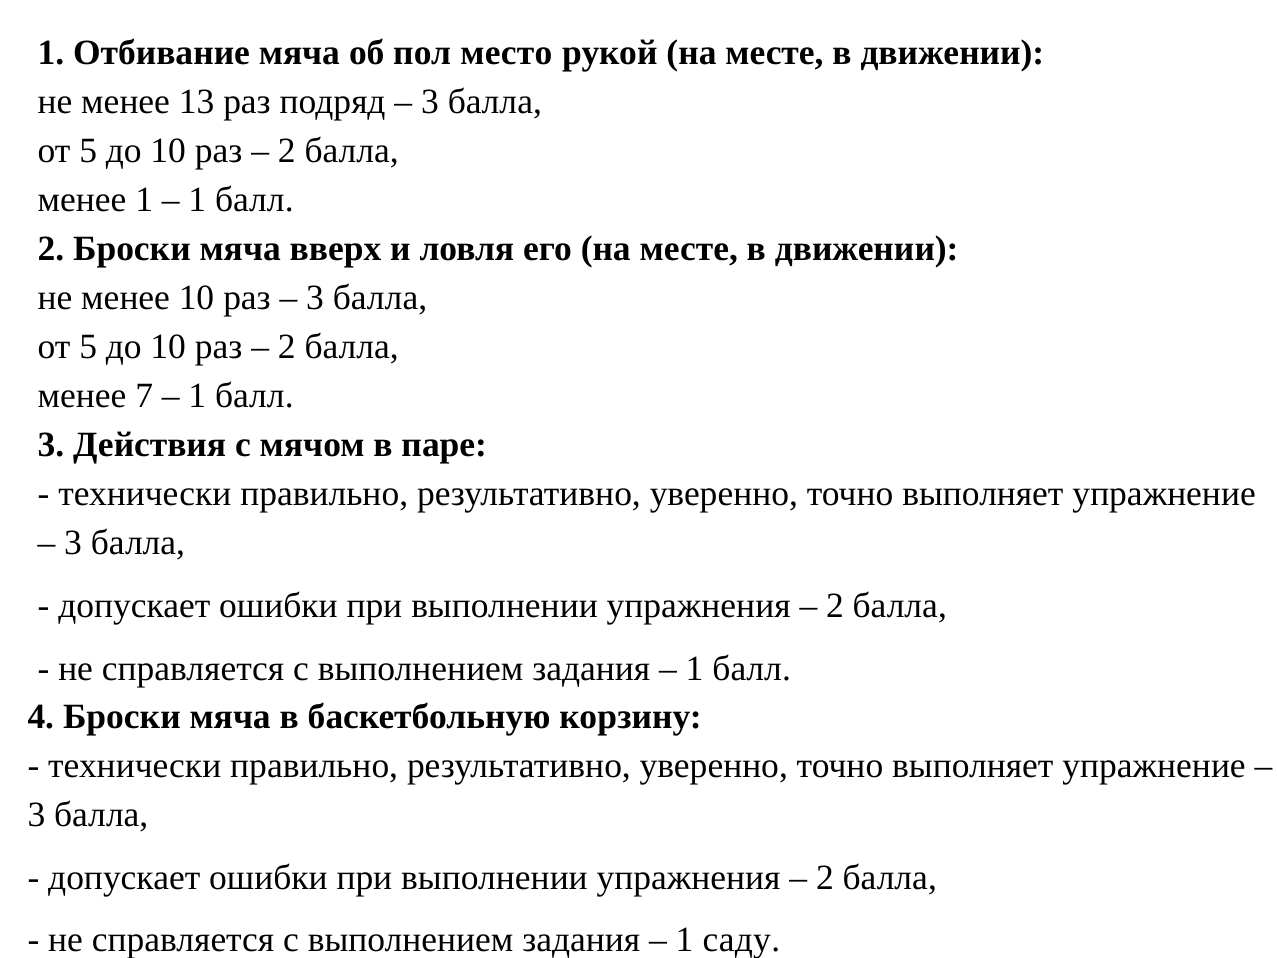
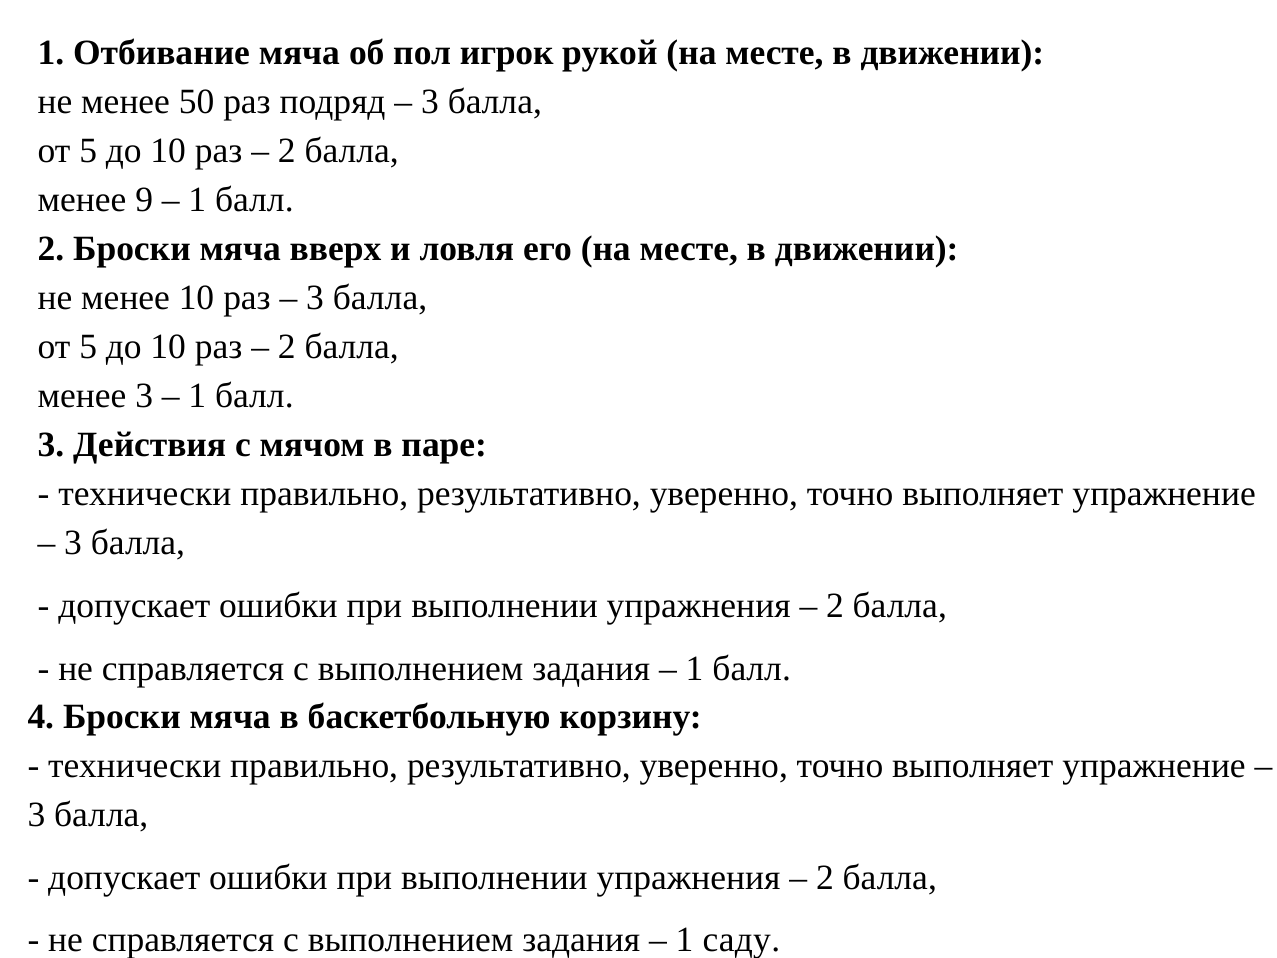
место: место -> игрок
13: 13 -> 50
менее 1: 1 -> 9
менее 7: 7 -> 3
